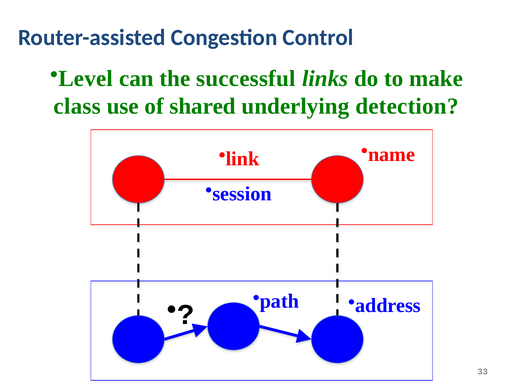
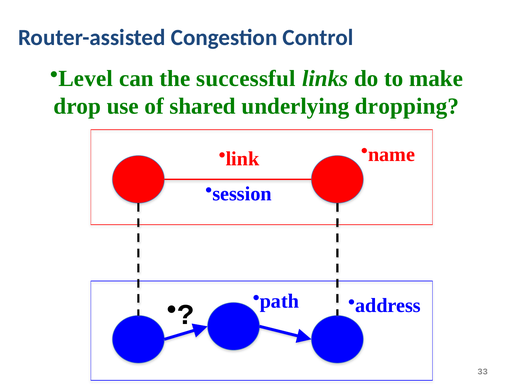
class: class -> drop
detection: detection -> dropping
